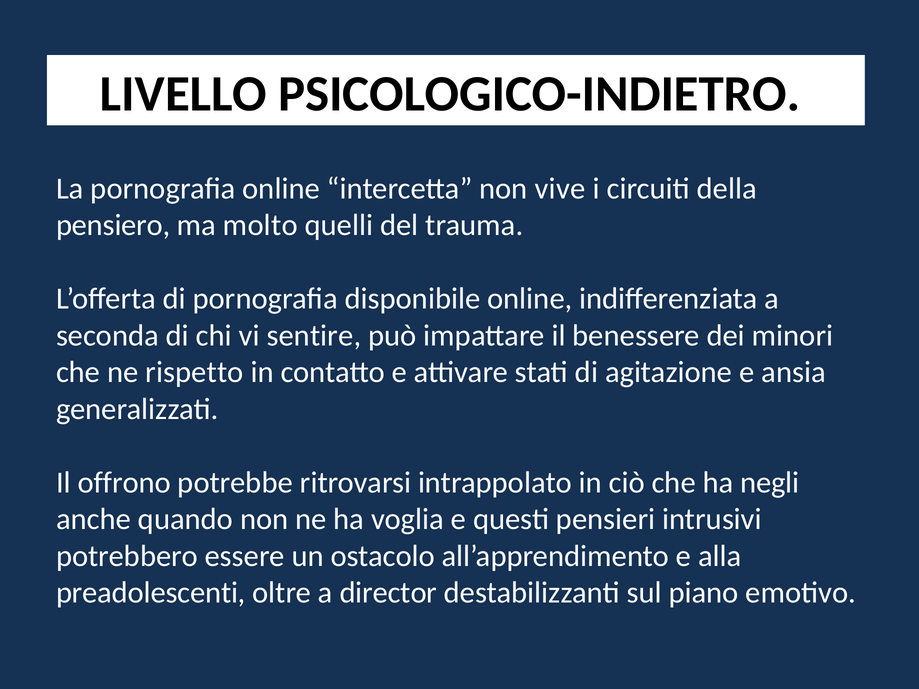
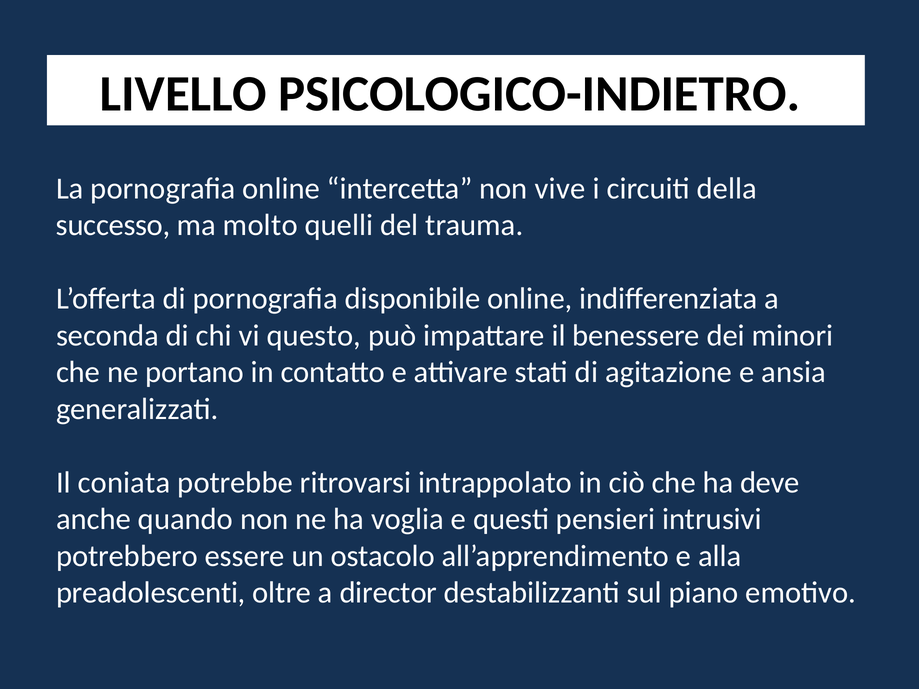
pensiero: pensiero -> successo
sentire: sentire -> questo
rispetto: rispetto -> portano
offrono: offrono -> coniata
negli: negli -> deve
